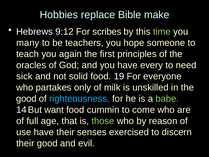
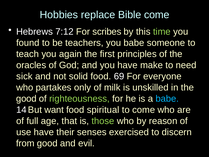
Bible make: make -> come
9:12: 9:12 -> 7:12
many: many -> found
you hope: hope -> babe
every: every -> make
19: 19 -> 69
righteousness colour: light blue -> light green
babe at (167, 99) colour: light green -> light blue
cummin: cummin -> spiritual
their at (25, 143): their -> from
